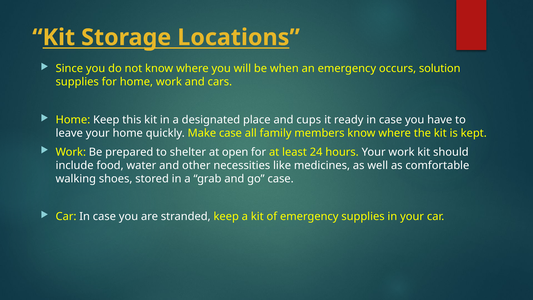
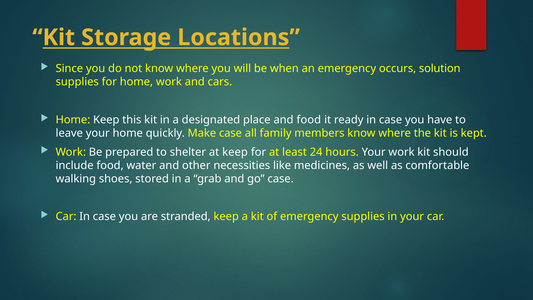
and cups: cups -> food
at open: open -> keep
